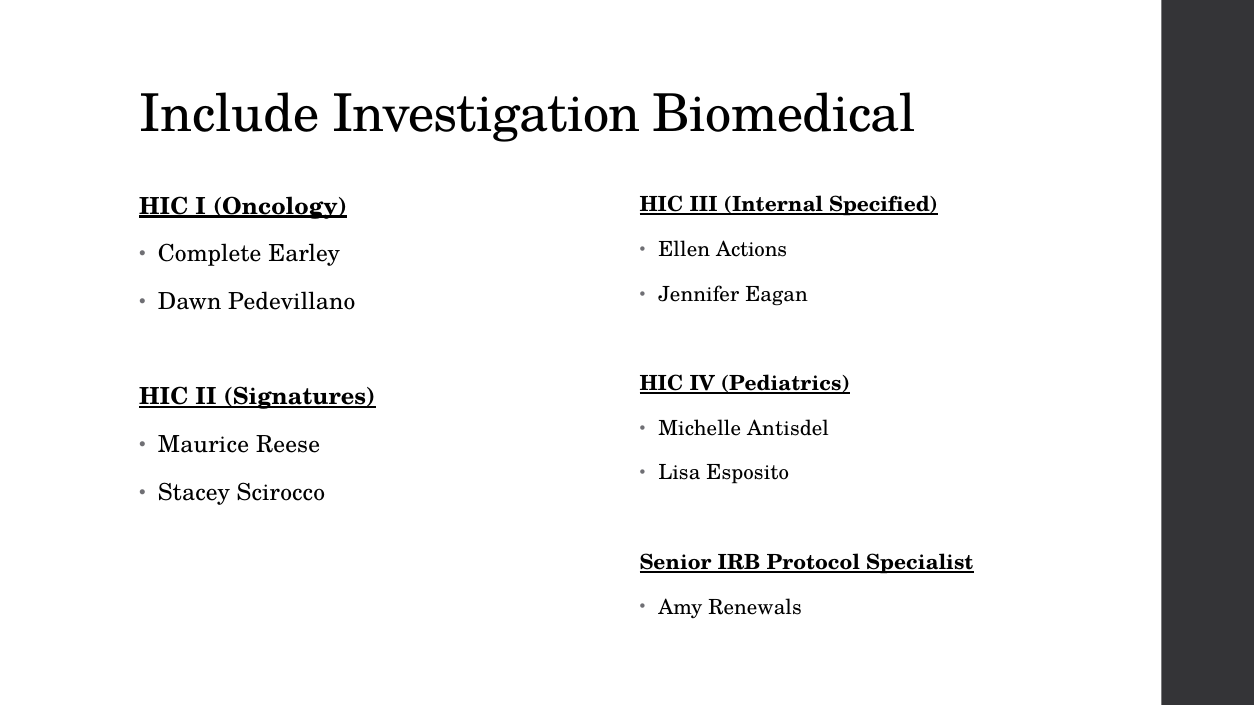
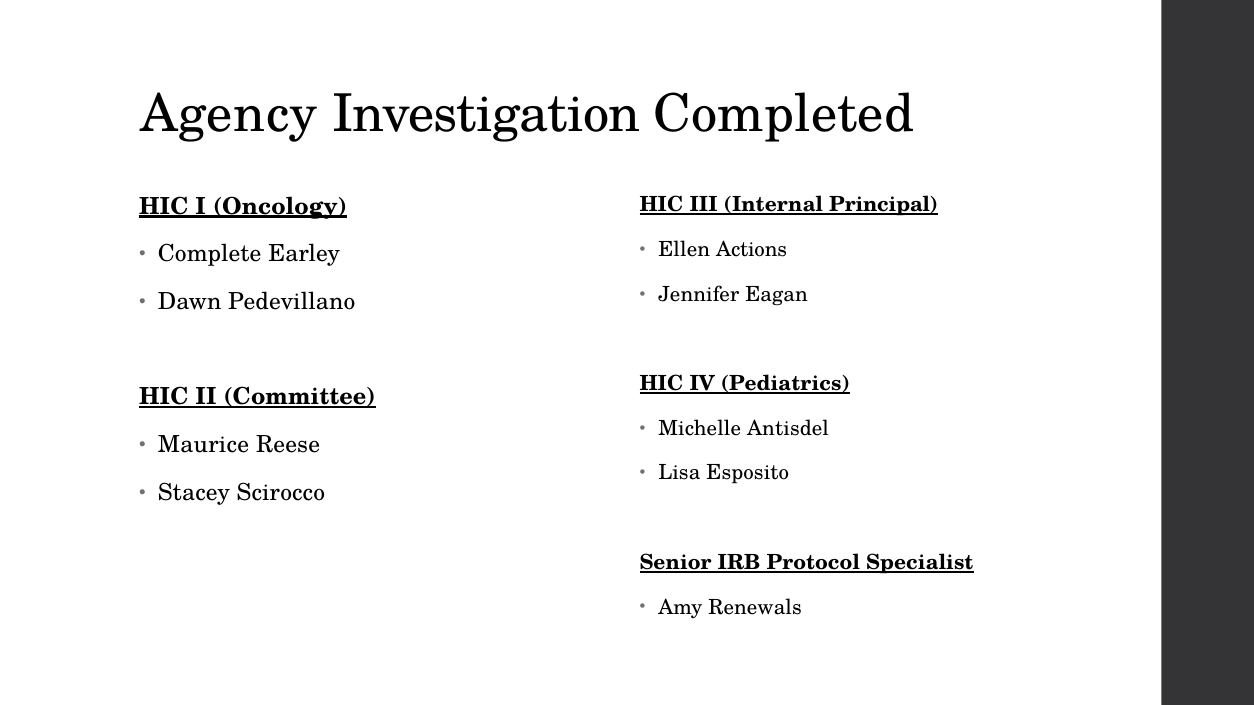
Include: Include -> Agency
Biomedical: Biomedical -> Completed
Specified: Specified -> Principal
Signatures: Signatures -> Committee
